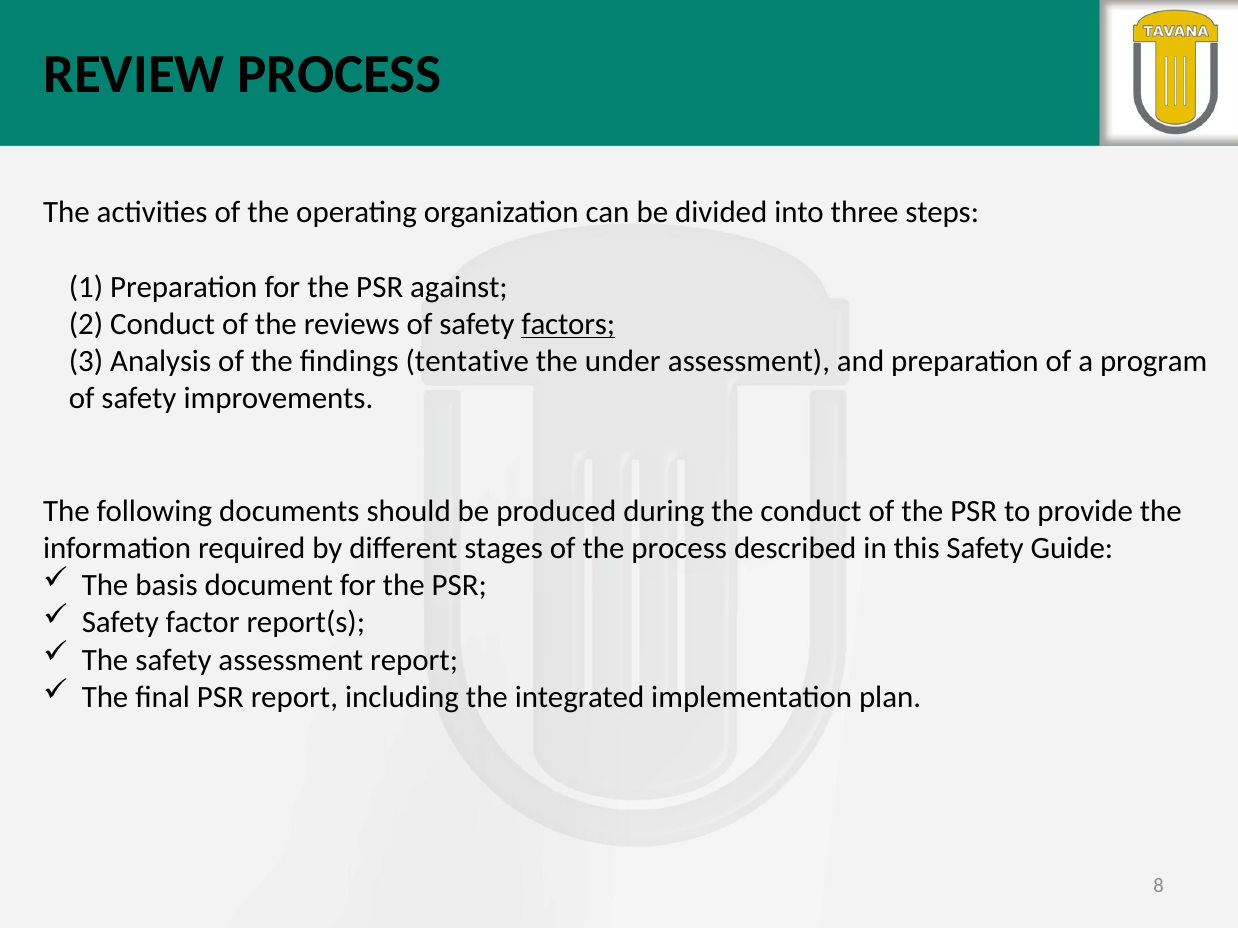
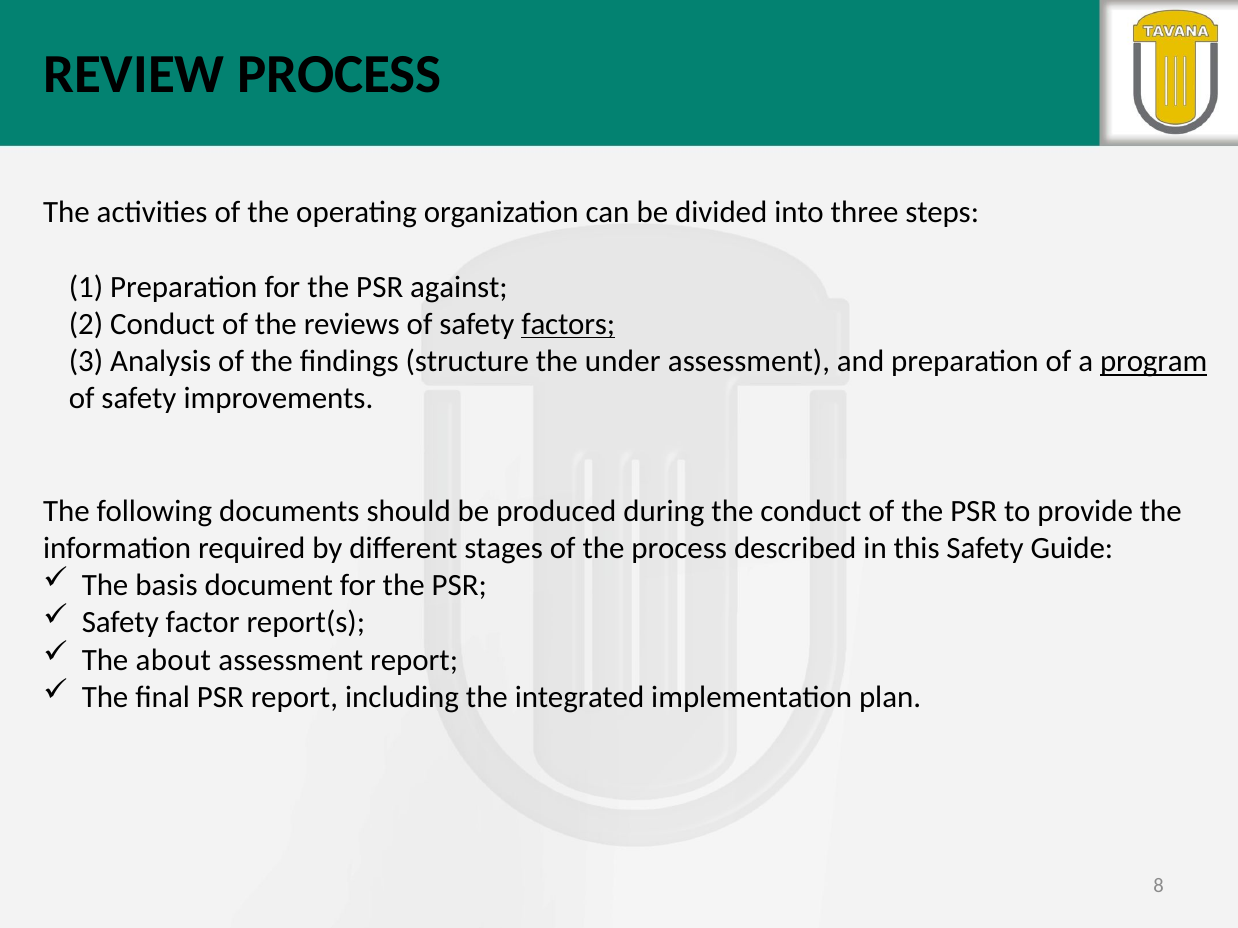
tentative: tentative -> structure
program underline: none -> present
The safety: safety -> about
